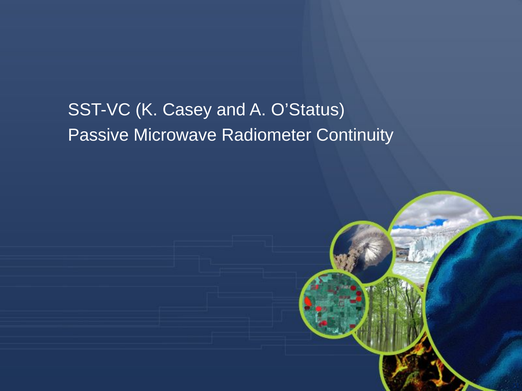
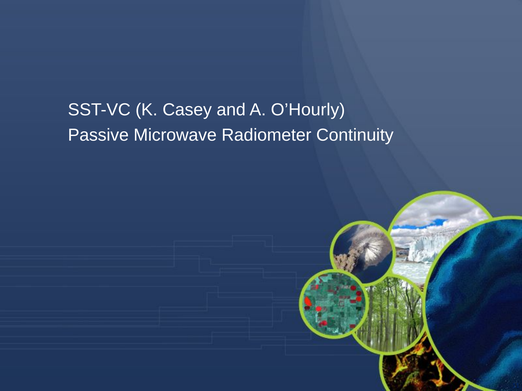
O’Status: O’Status -> O’Hourly
